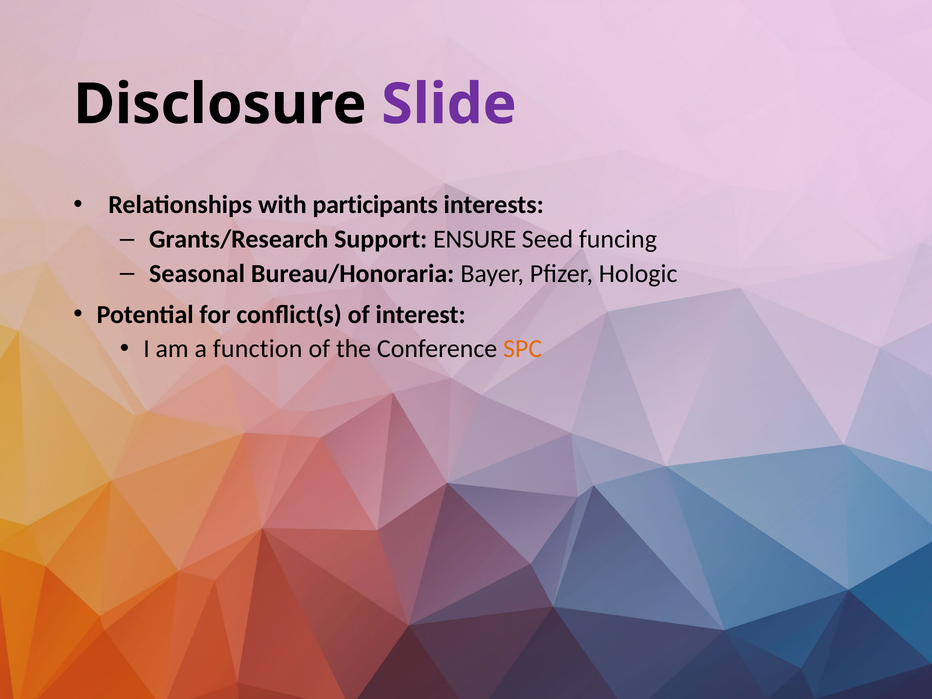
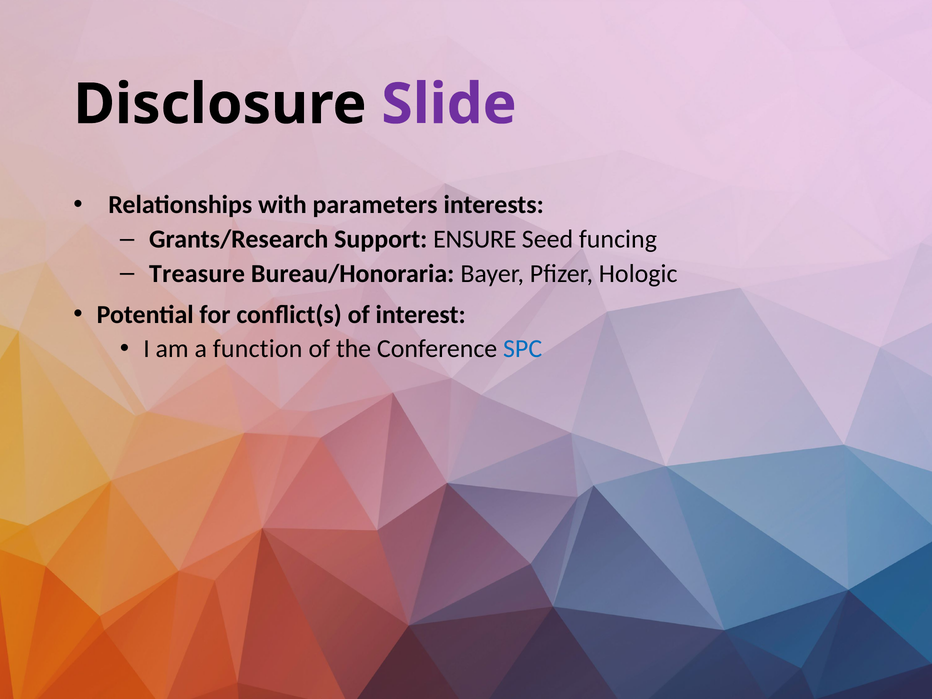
participants: participants -> parameters
Seasonal: Seasonal -> Treasure
SPC colour: orange -> blue
